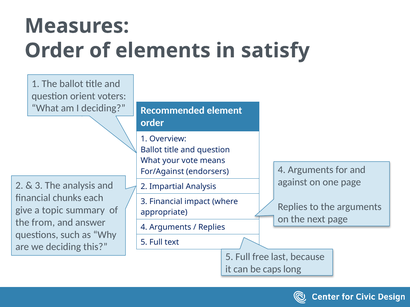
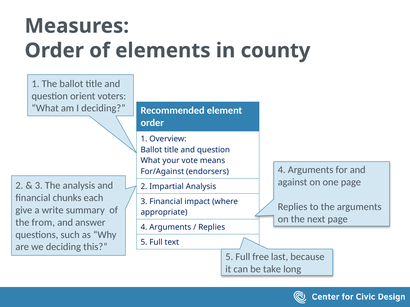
satisfy: satisfy -> county
topic: topic -> write
caps: caps -> take
